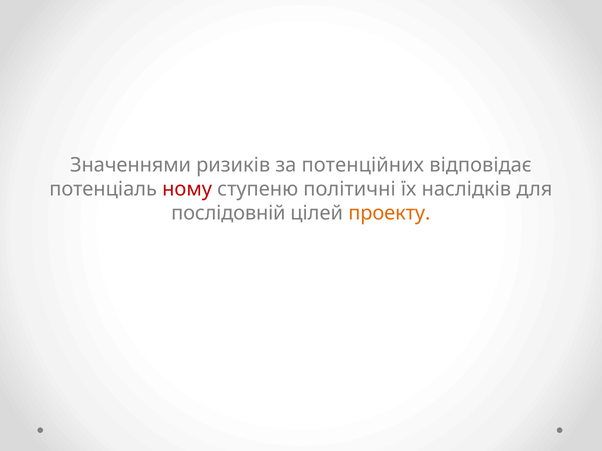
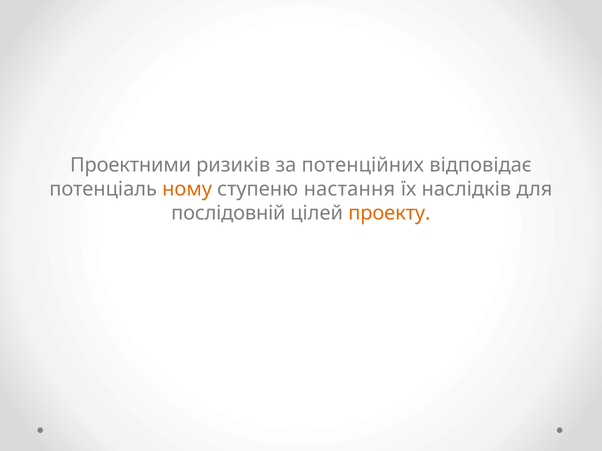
Значеннями: Значеннями -> Проектними
ному colour: red -> orange
політичні: політичні -> настання
